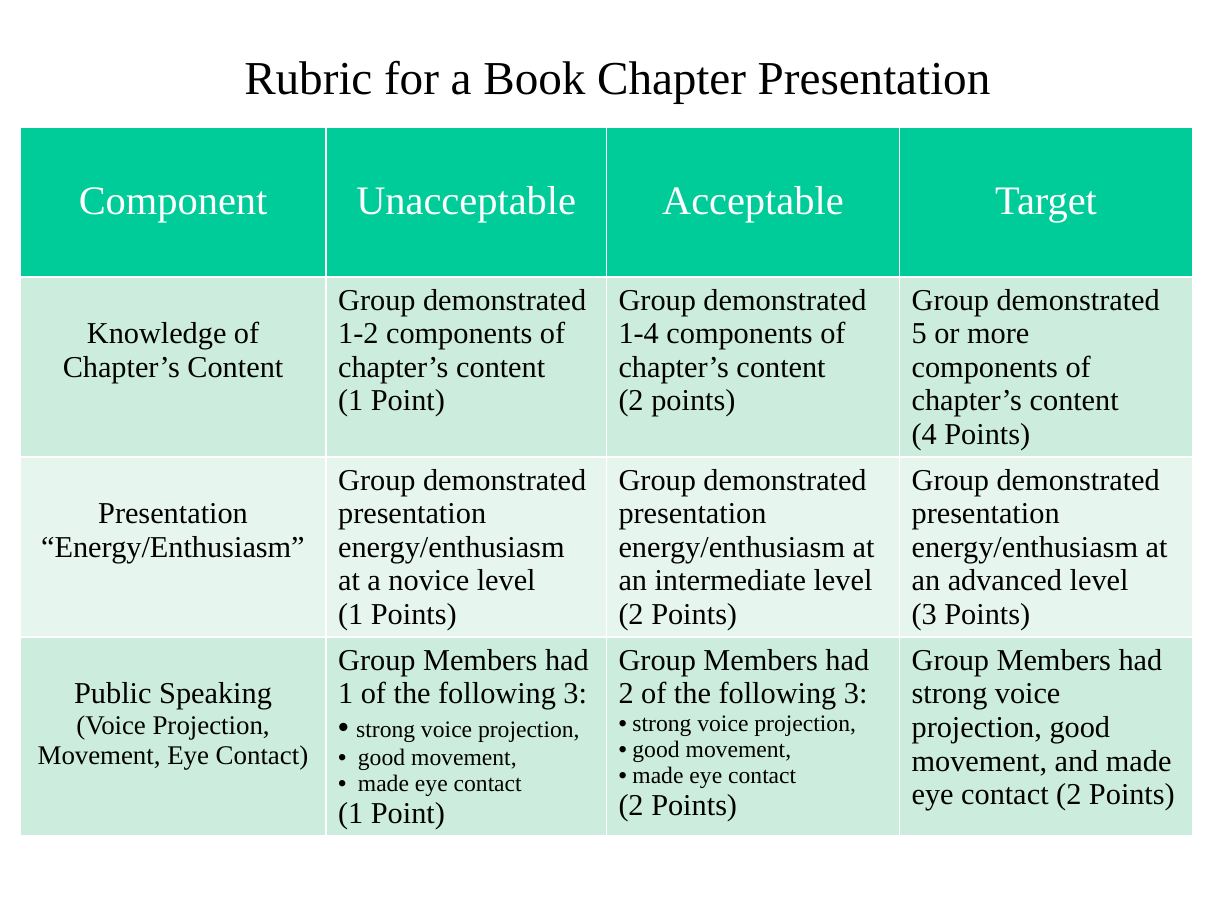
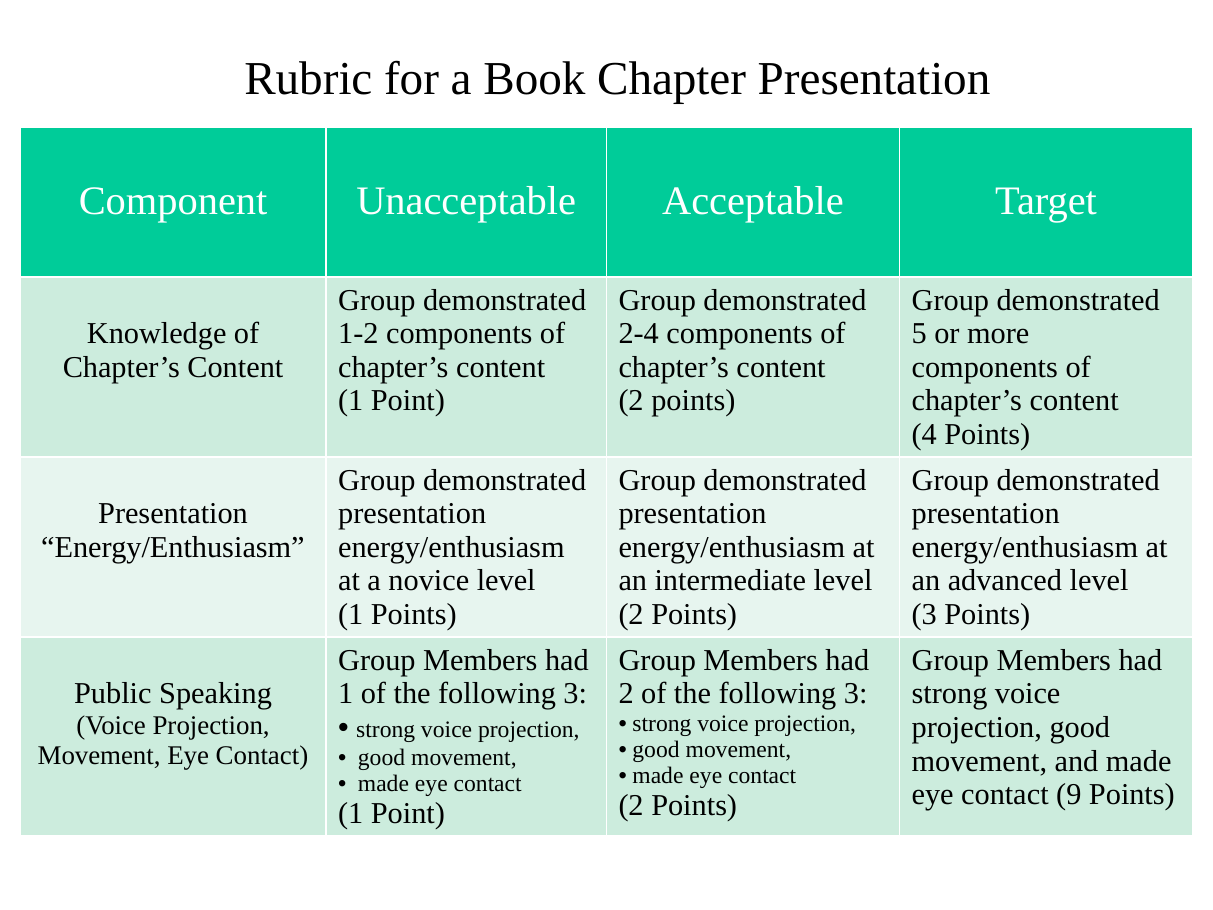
1-4: 1-4 -> 2-4
2 at (1069, 794): 2 -> 9
